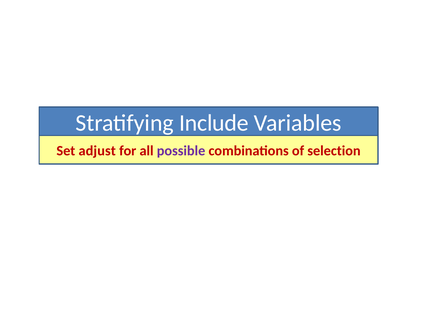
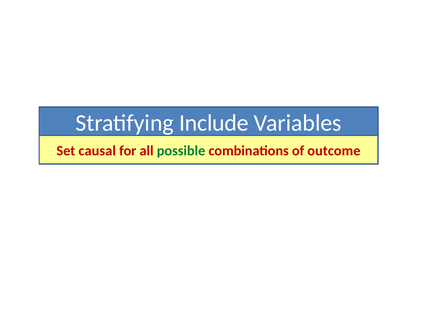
adjust: adjust -> causal
possible colour: purple -> green
selection: selection -> outcome
